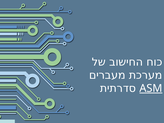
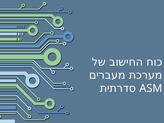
ASM underline: present -> none
